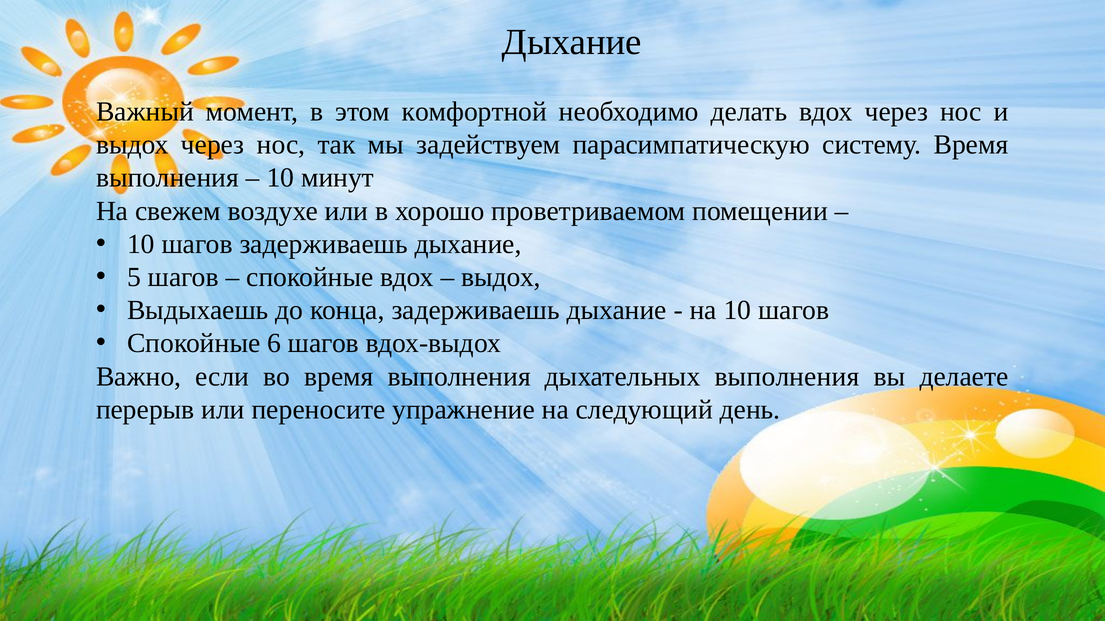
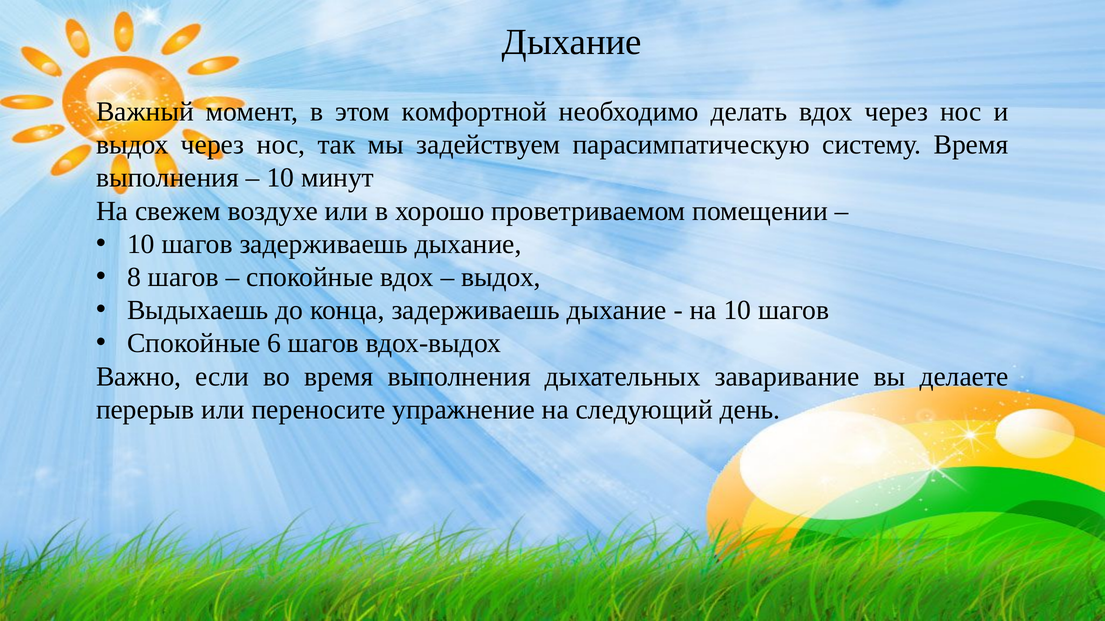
5: 5 -> 8
дыхательных выполнения: выполнения -> заваривание
